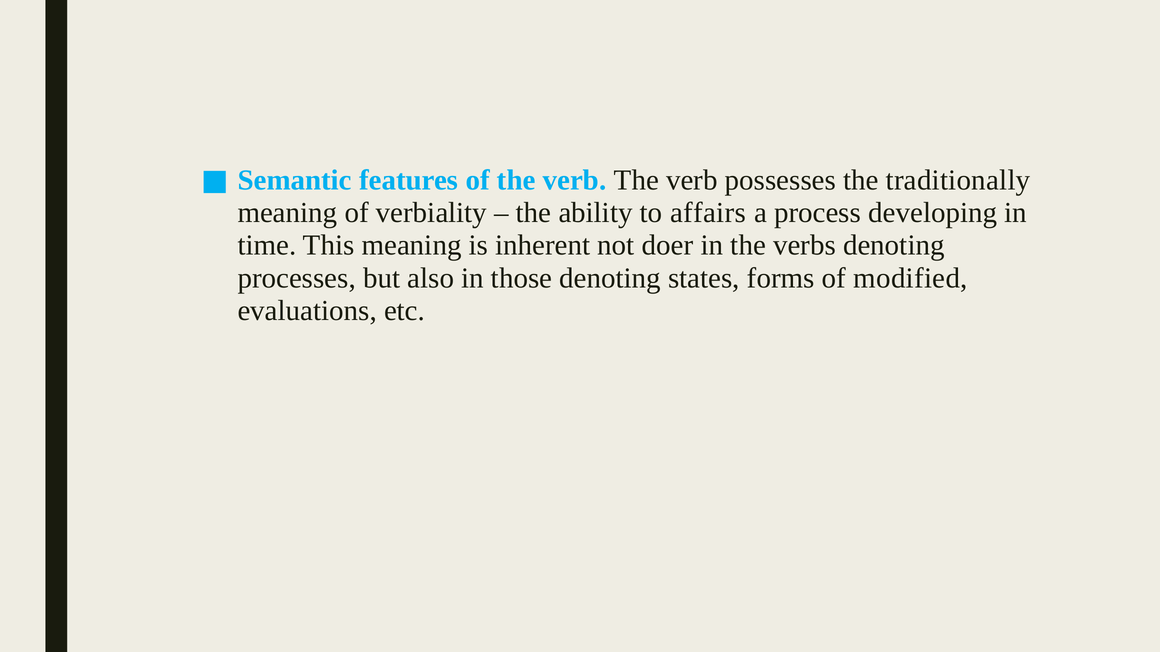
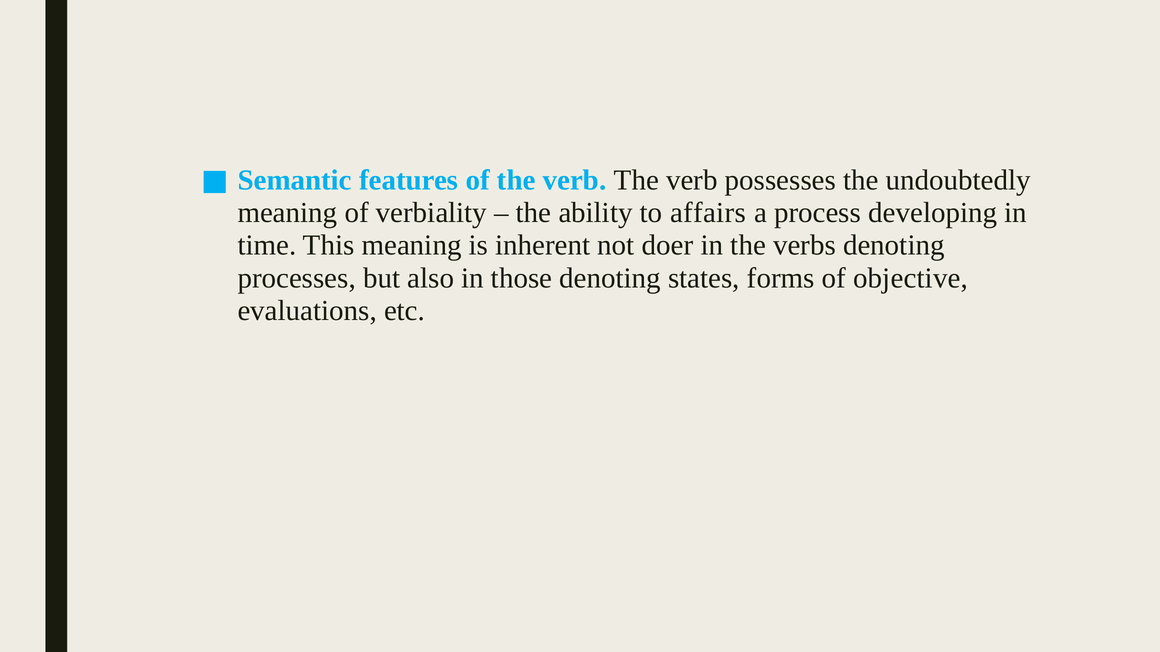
traditionally: traditionally -> undoubtedly
modified: modified -> objective
